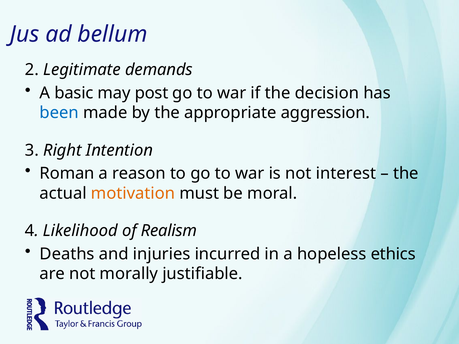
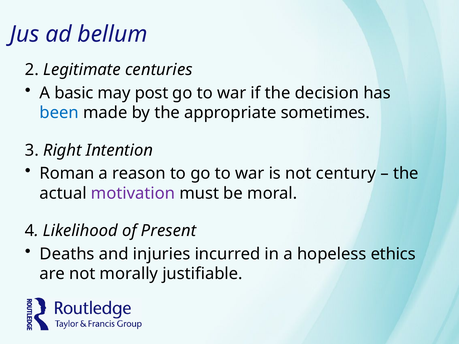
demands: demands -> centuries
aggression: aggression -> sometimes
interest: interest -> century
motivation colour: orange -> purple
Realism: Realism -> Present
